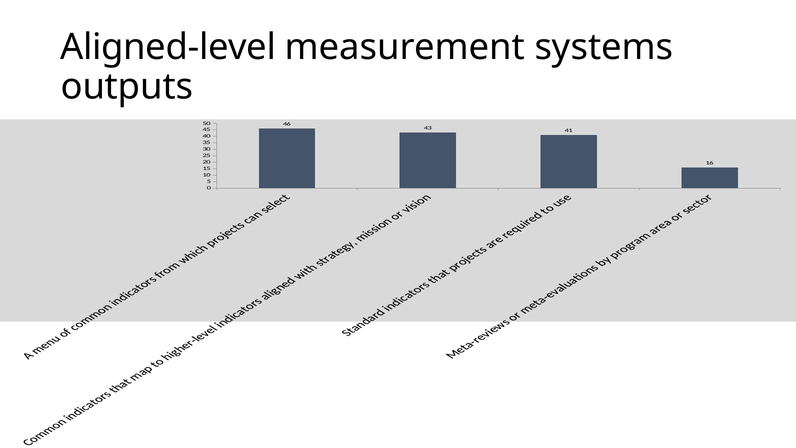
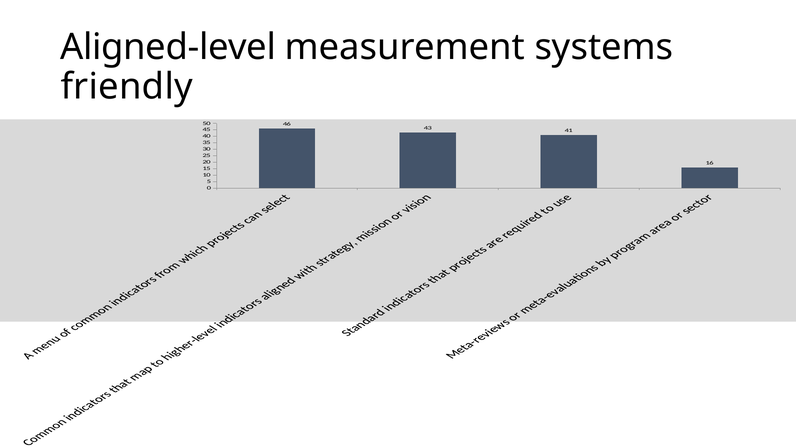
outputs: outputs -> friendly
